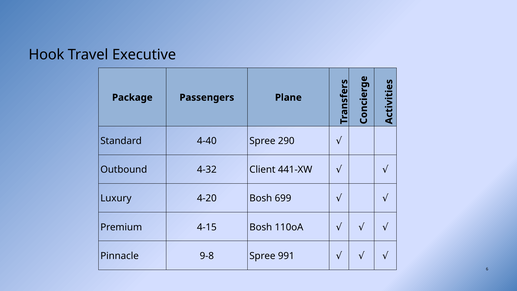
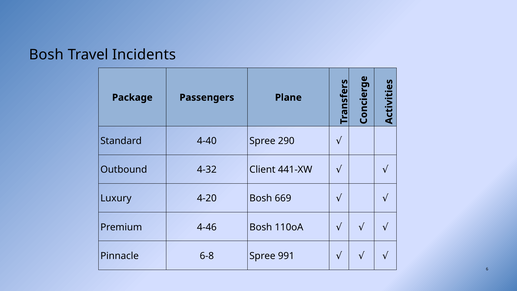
Hook at (46, 55): Hook -> Bosh
Executive: Executive -> Incidents
699: 699 -> 669
4-15: 4-15 -> 4-46
9-8: 9-8 -> 6-8
